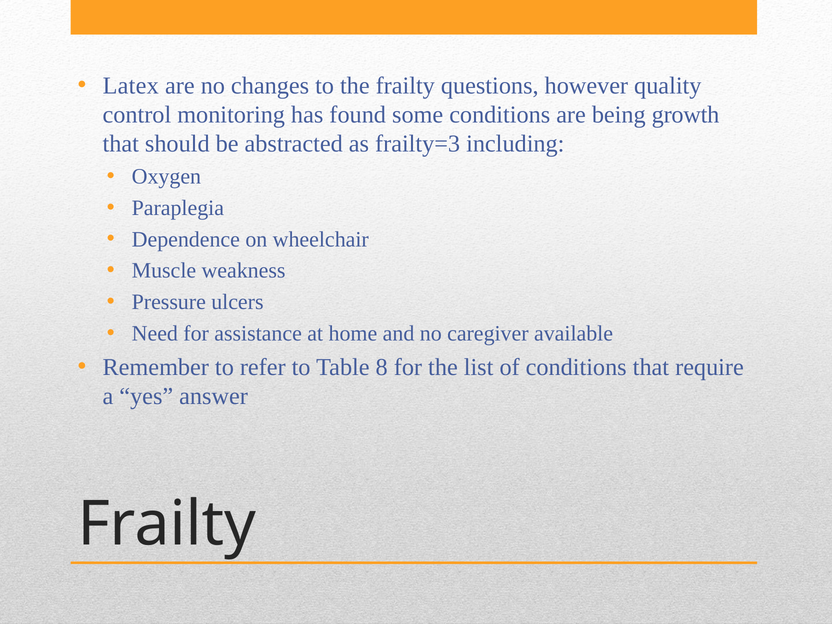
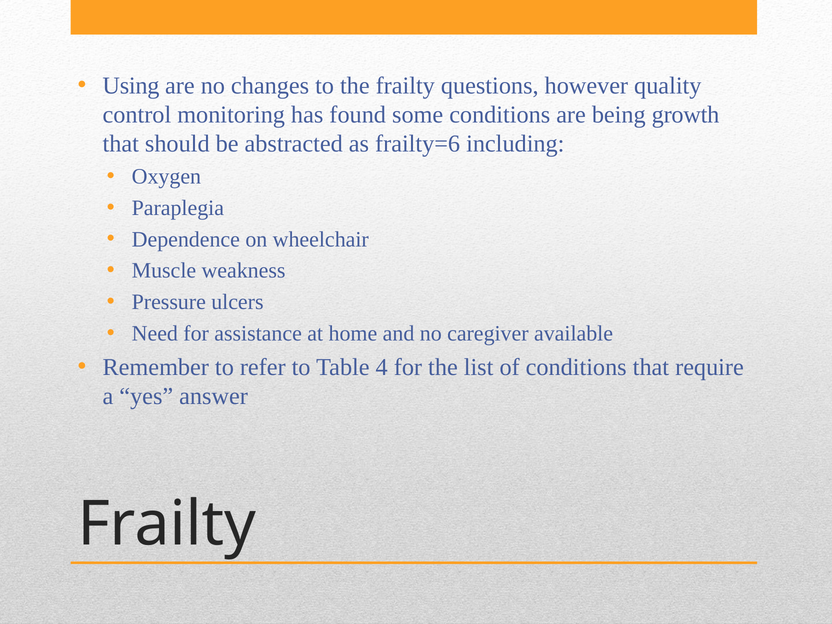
Latex: Latex -> Using
frailty=3: frailty=3 -> frailty=6
8: 8 -> 4
